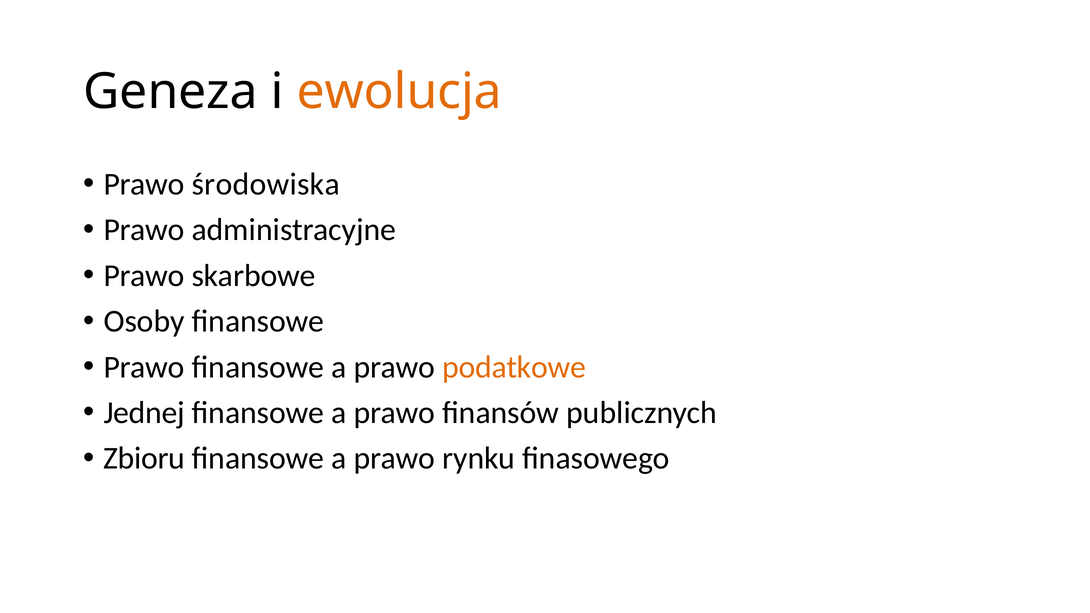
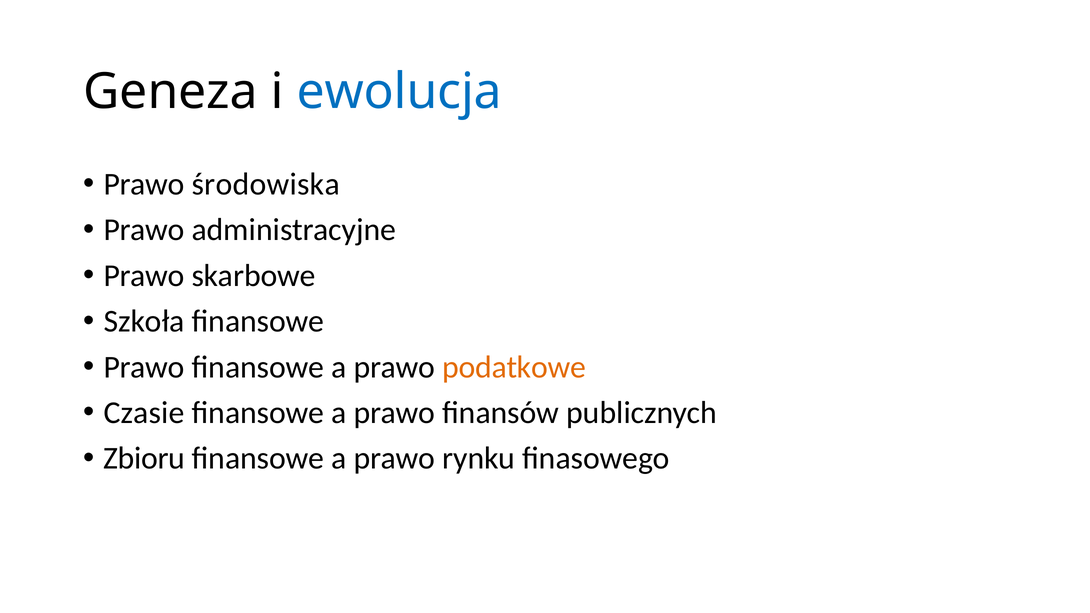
ewolucja colour: orange -> blue
Osoby: Osoby -> Szkoła
Jednej: Jednej -> Czasie
